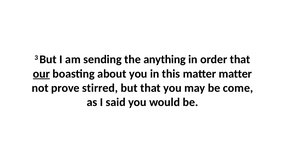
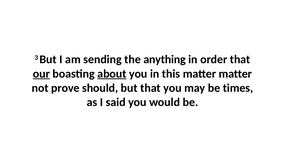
about underline: none -> present
stirred: stirred -> should
come: come -> times
